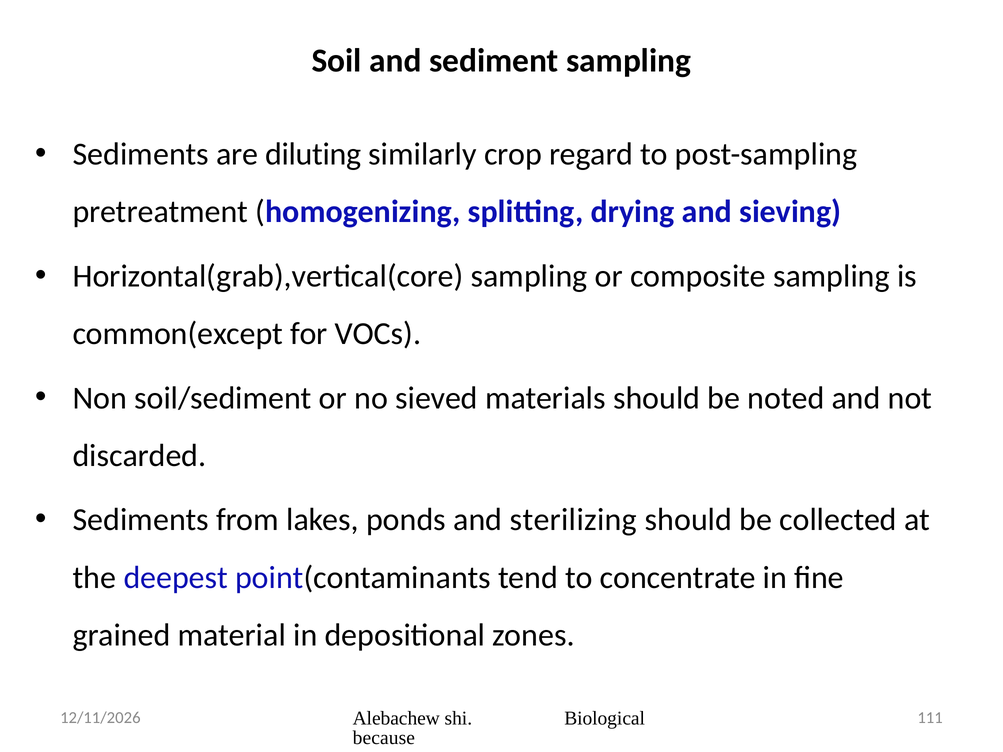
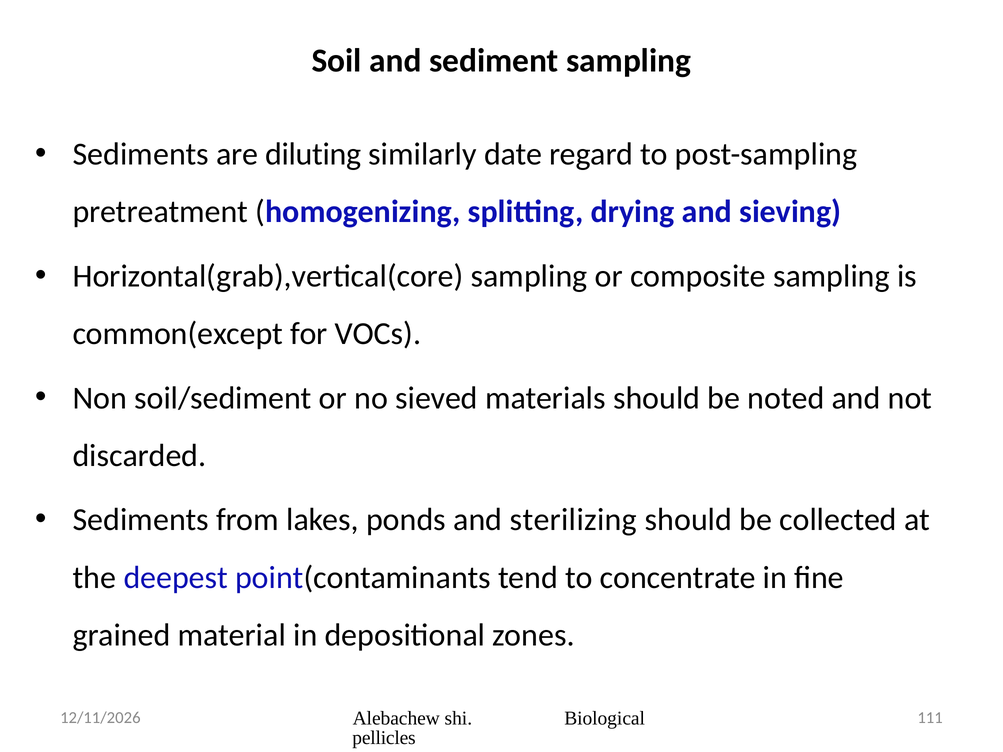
crop: crop -> date
because: because -> pellicles
